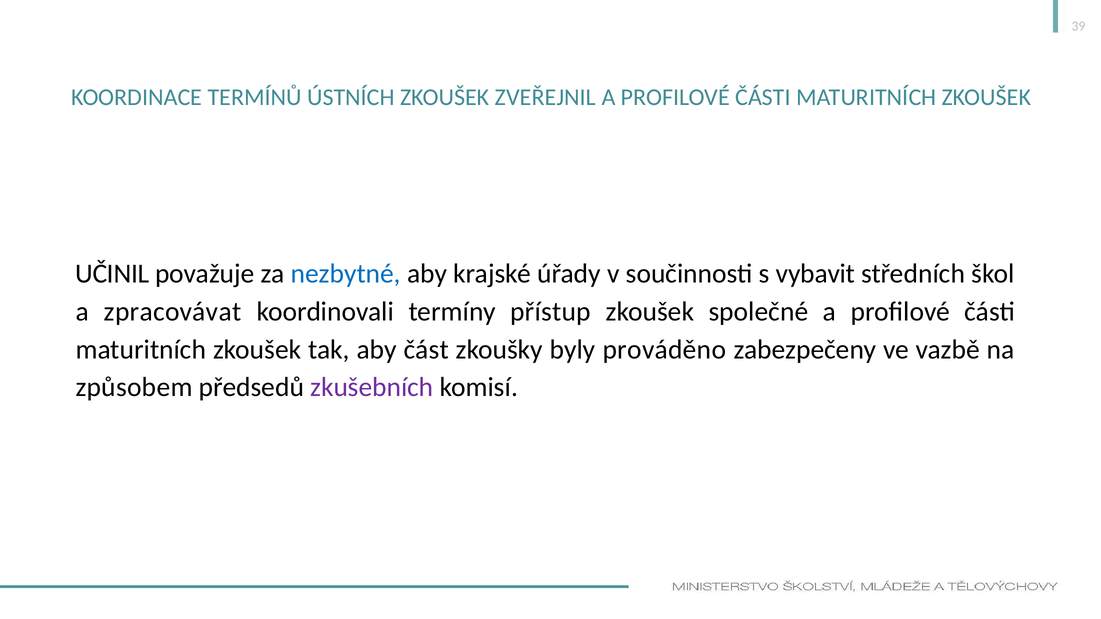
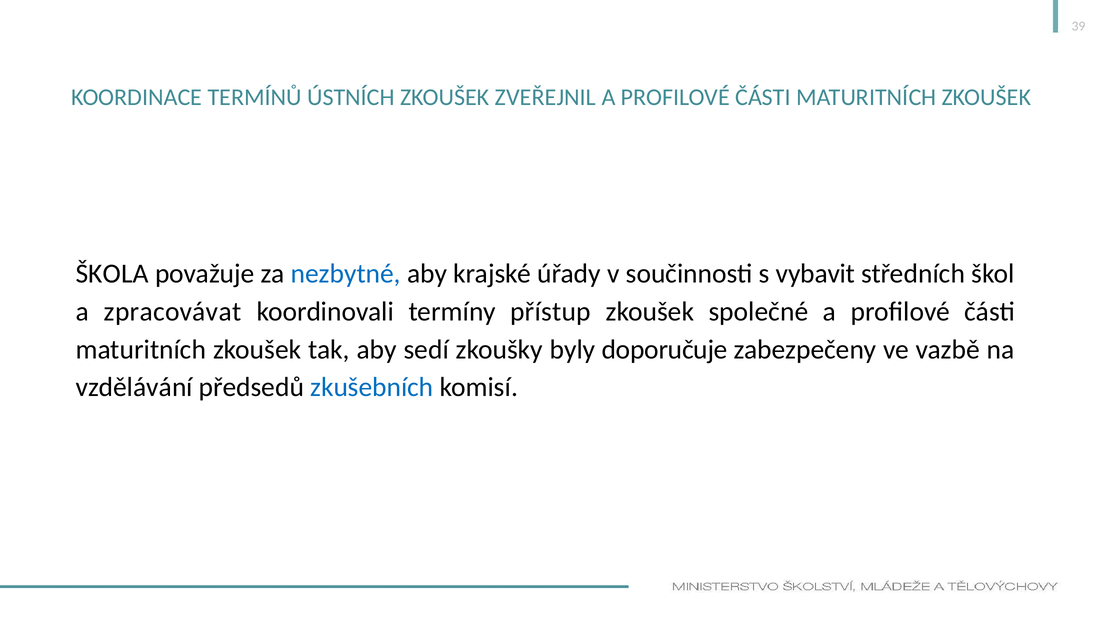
UČINIL: UČINIL -> ŠKOLA
část: část -> sedí
prováděno: prováděno -> doporučuje
způsobem: způsobem -> vzdělávání
zkušebních colour: purple -> blue
